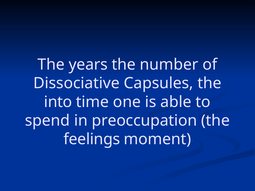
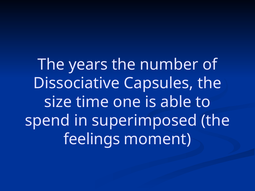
into: into -> size
preoccupation: preoccupation -> superimposed
